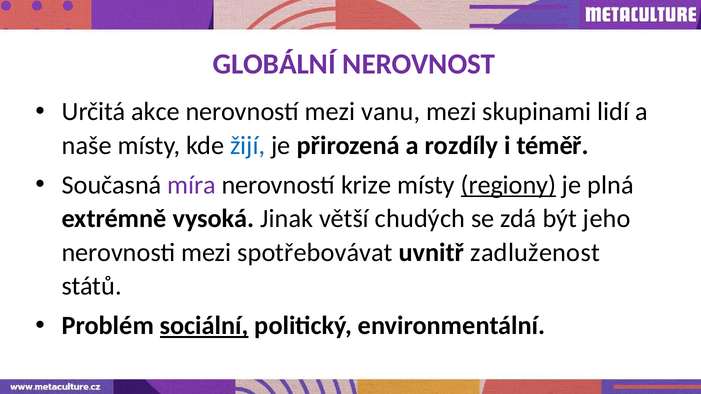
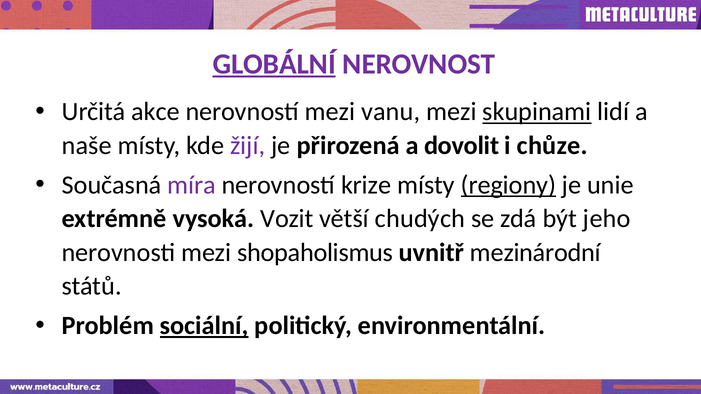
GLOBÁLNÍ underline: none -> present
skupinami underline: none -> present
žijí colour: blue -> purple
rozdíly: rozdíly -> dovolit
téměř: téměř -> chůze
plná: plná -> unie
Jinak: Jinak -> Vozit
spotřebovávat: spotřebovávat -> shopaholismus
zadluženost: zadluženost -> mezinárodní
